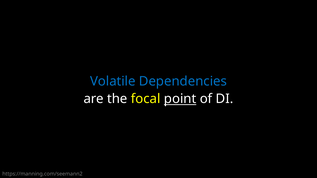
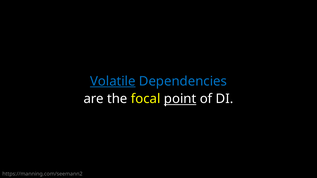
Volatile underline: none -> present
